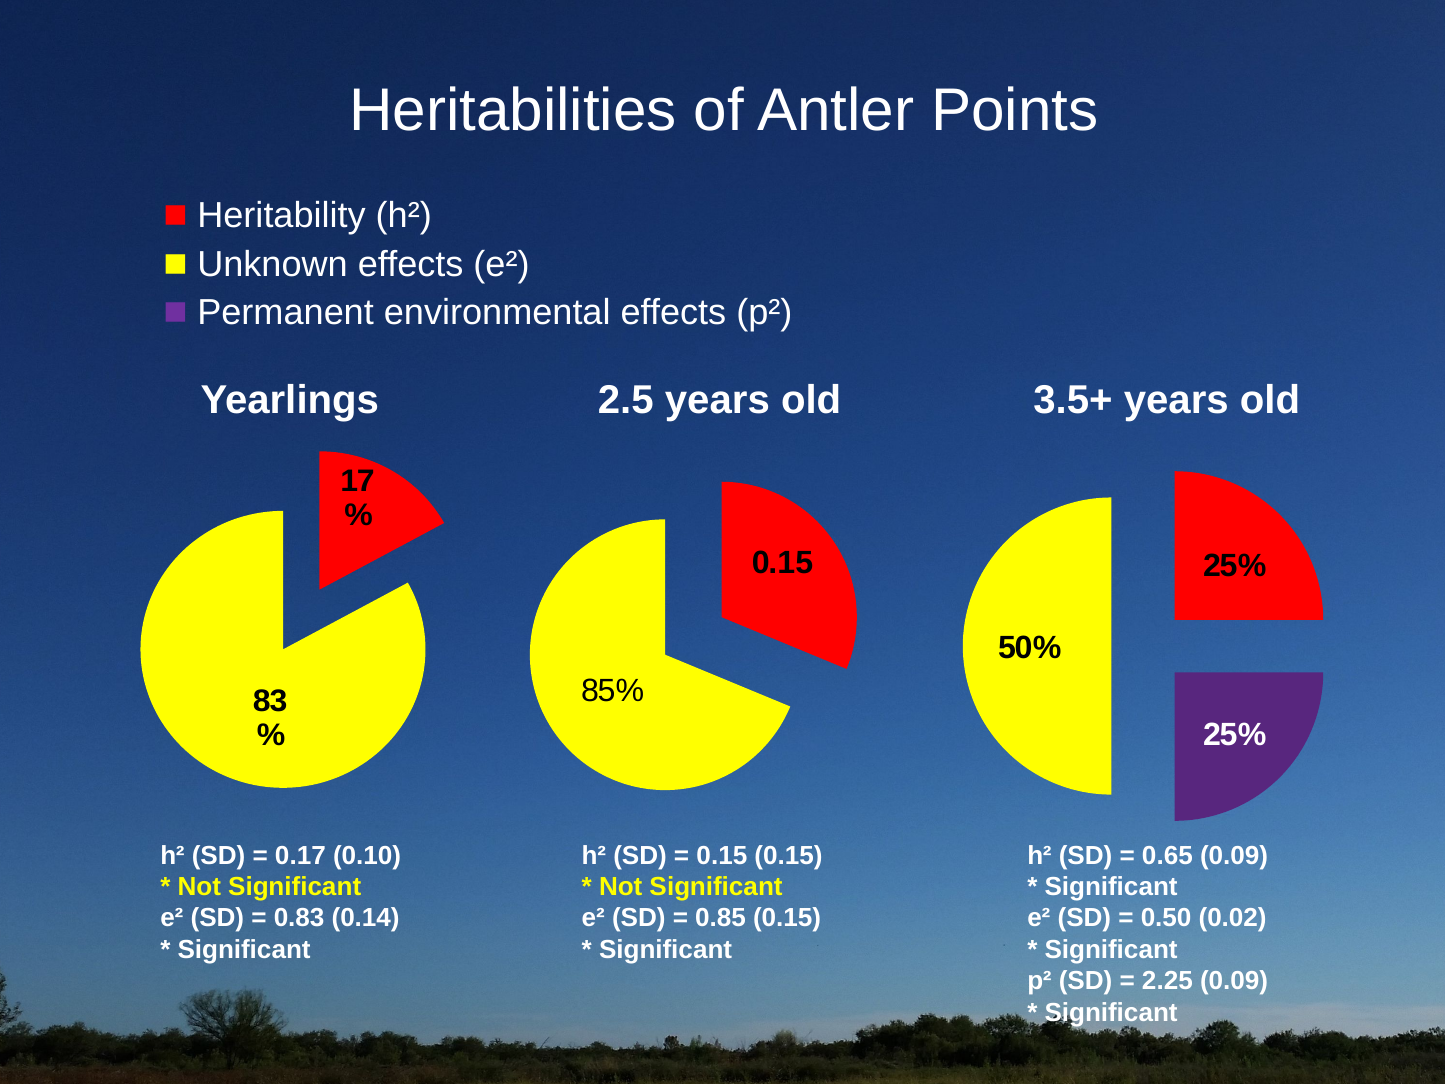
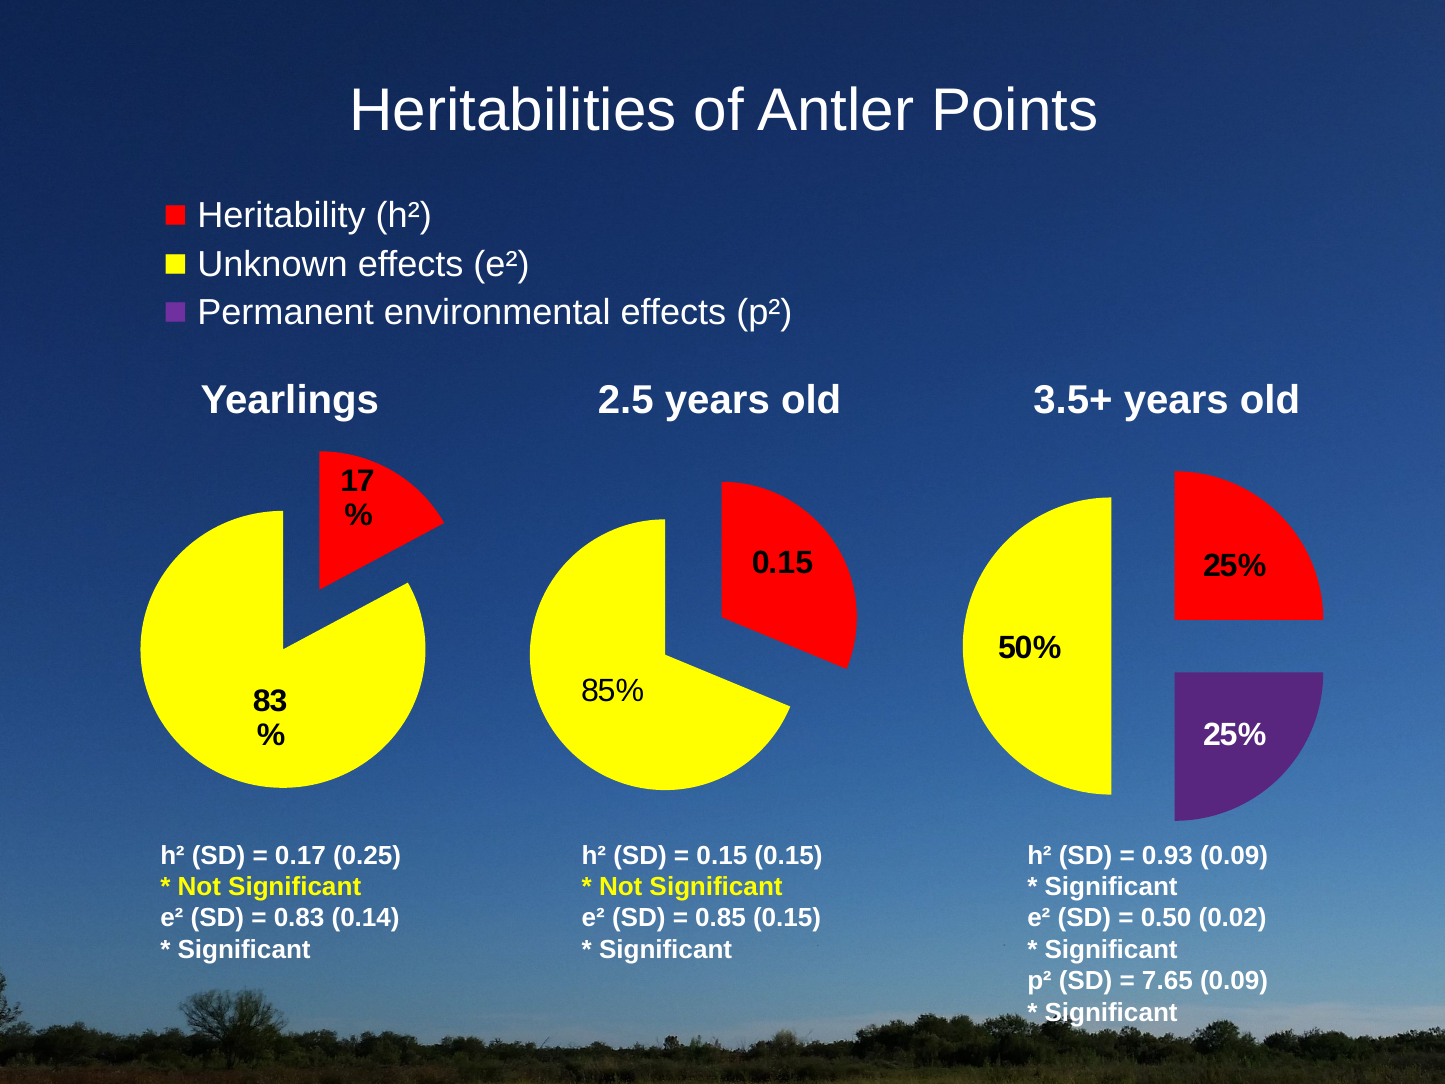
0.10: 0.10 -> 0.25
0.65: 0.65 -> 0.93
2.25: 2.25 -> 7.65
